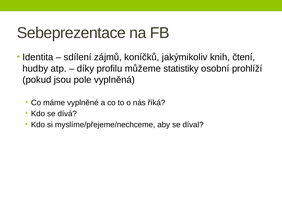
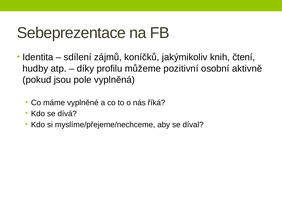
statistiky: statistiky -> pozitivní
prohlíží: prohlíží -> aktivně
